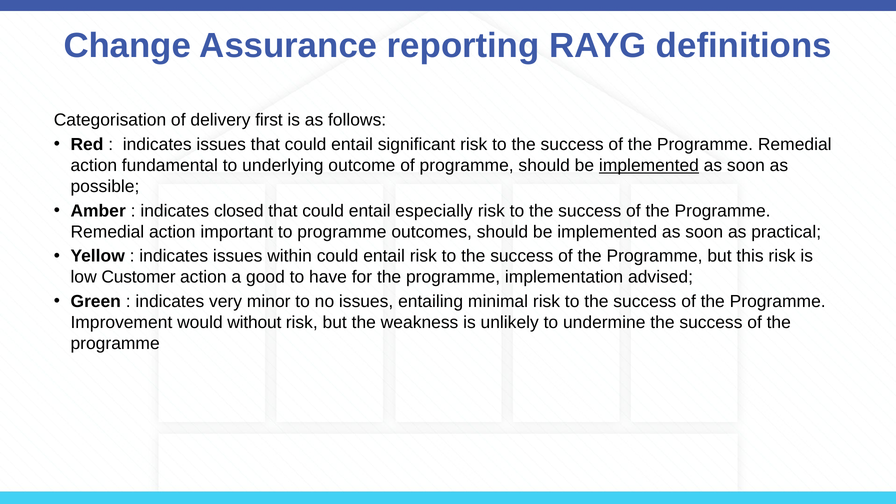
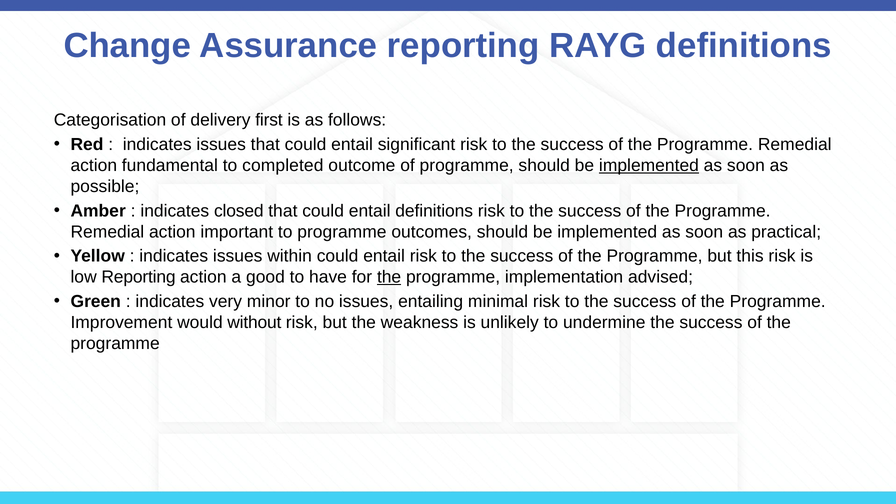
underlying: underlying -> completed
entail especially: especially -> definitions
low Customer: Customer -> Reporting
the at (389, 277) underline: none -> present
